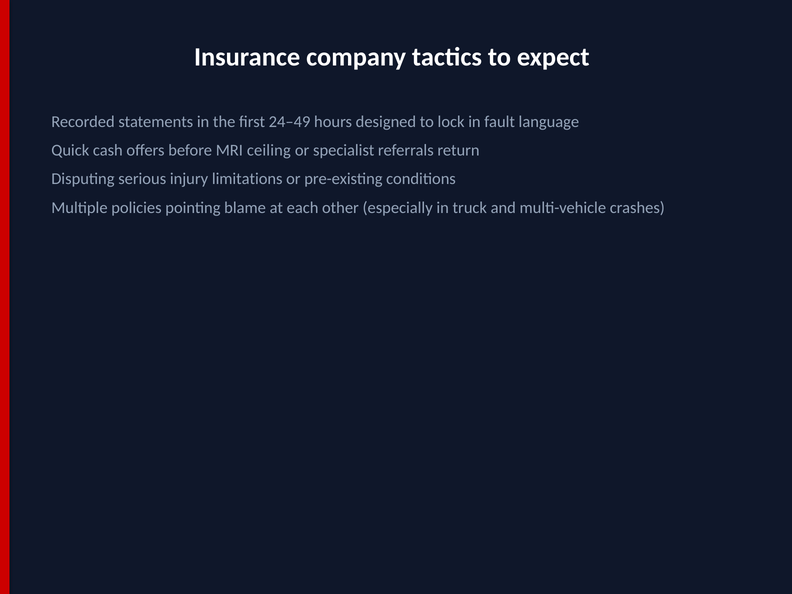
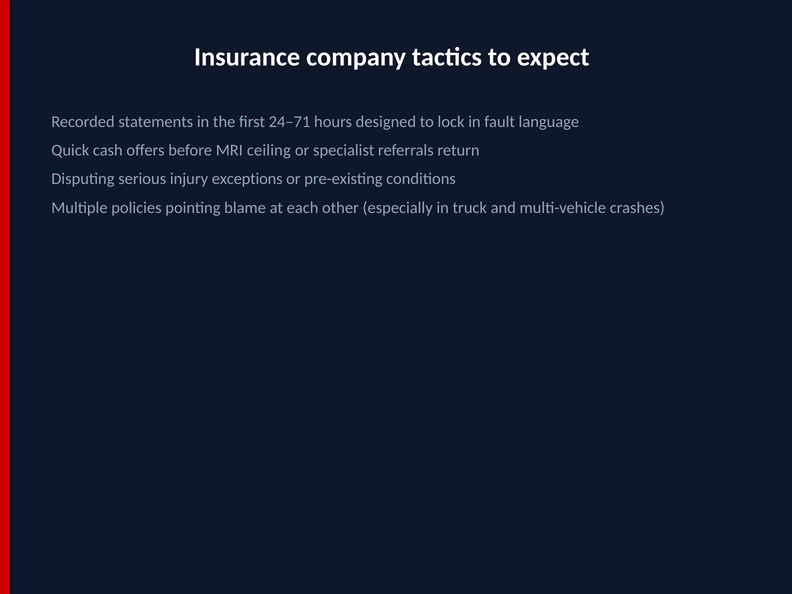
24–49: 24–49 -> 24–71
limitations: limitations -> exceptions
